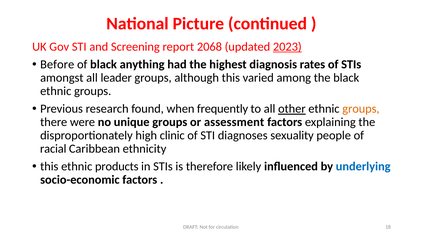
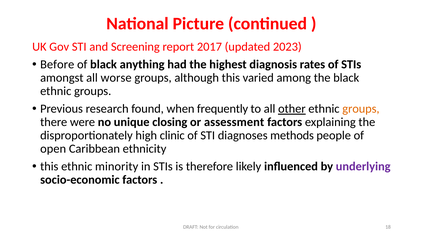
2068: 2068 -> 2017
2023 underline: present -> none
leader: leader -> worse
unique groups: groups -> closing
sexuality: sexuality -> methods
racial: racial -> open
products: products -> minority
underlying colour: blue -> purple
